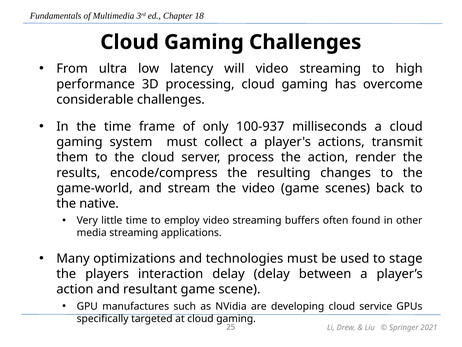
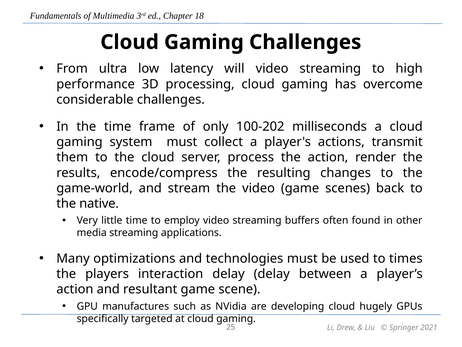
100-937: 100-937 -> 100-202
stage: stage -> times
service: service -> hugely
